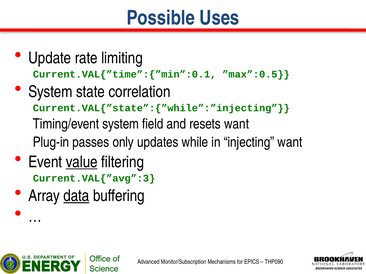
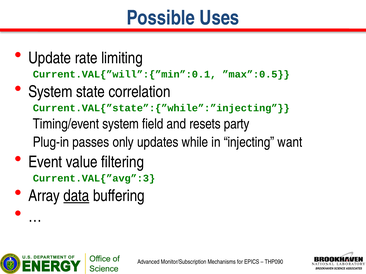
Current.VAL{”time”:{”min”:0.1: Current.VAL{”time”:{”min”:0.1 -> Current.VAL{”will”:{”min”:0.1
resets want: want -> party
value underline: present -> none
